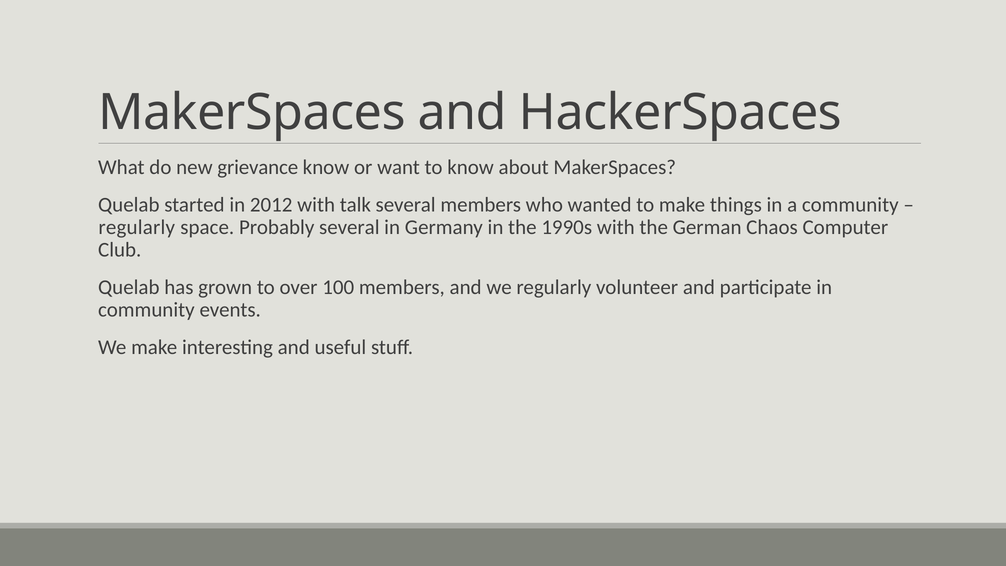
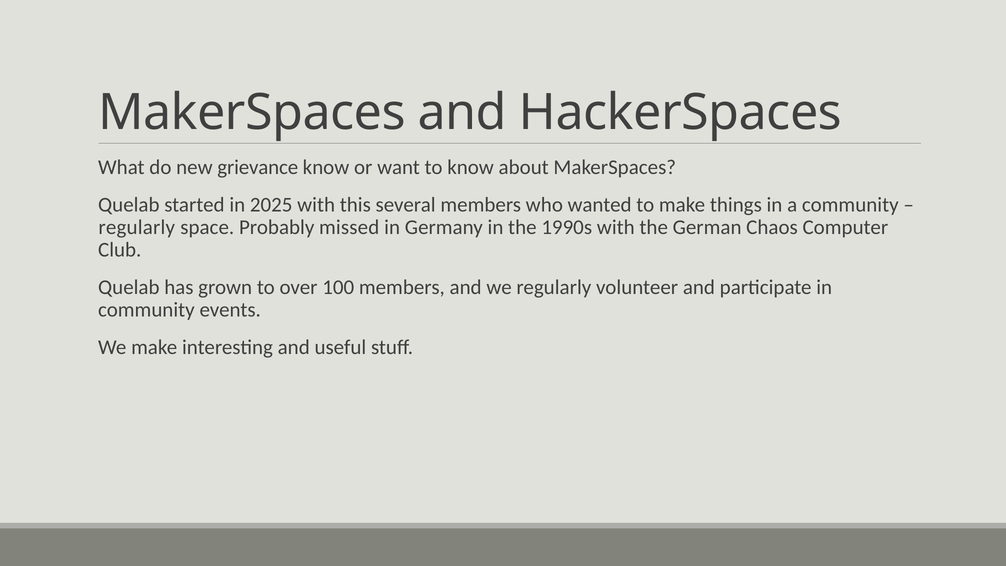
2012: 2012 -> 2025
talk: talk -> this
Probably several: several -> missed
